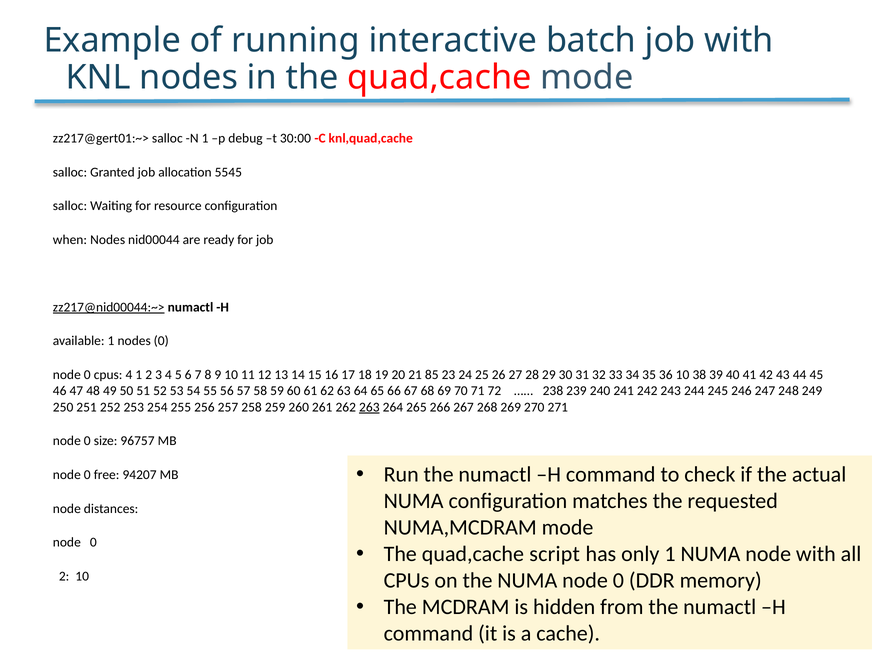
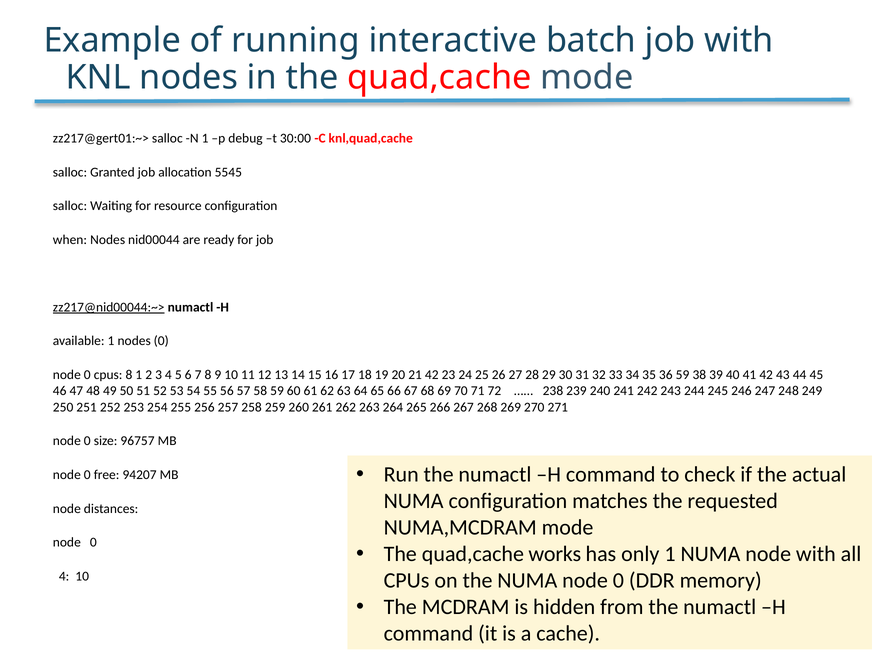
cpus 4: 4 -> 8
21 85: 85 -> 42
36 10: 10 -> 59
263 underline: present -> none
script: script -> works
2 at (64, 576): 2 -> 4
